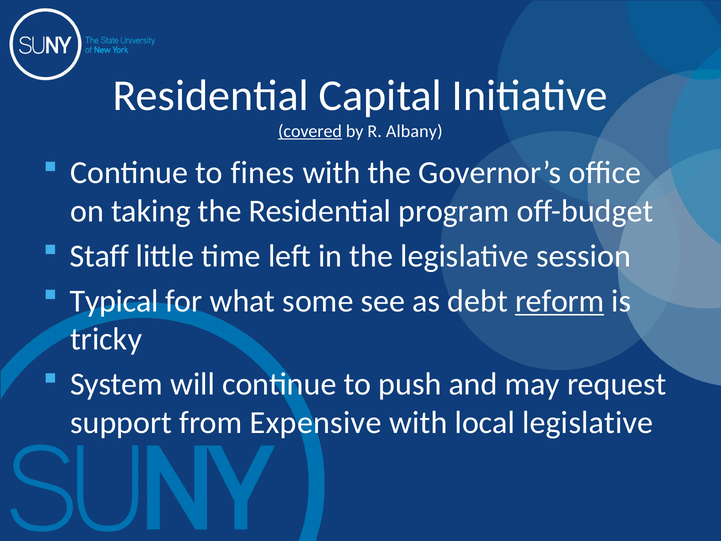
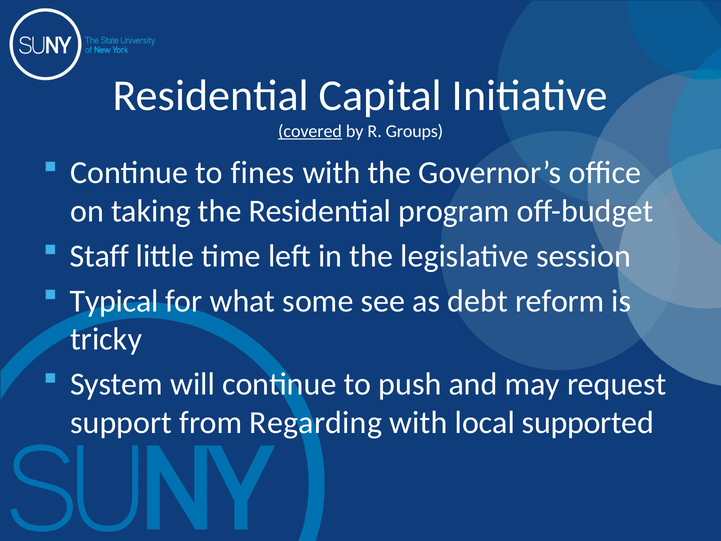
Albany: Albany -> Groups
reform underline: present -> none
Expensive: Expensive -> Regarding
local legislative: legislative -> supported
